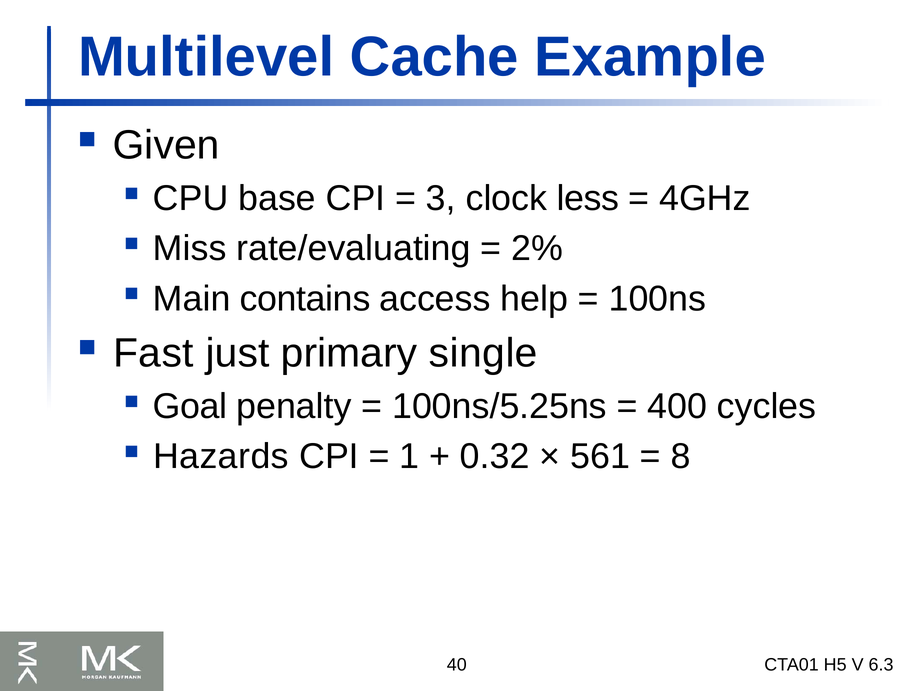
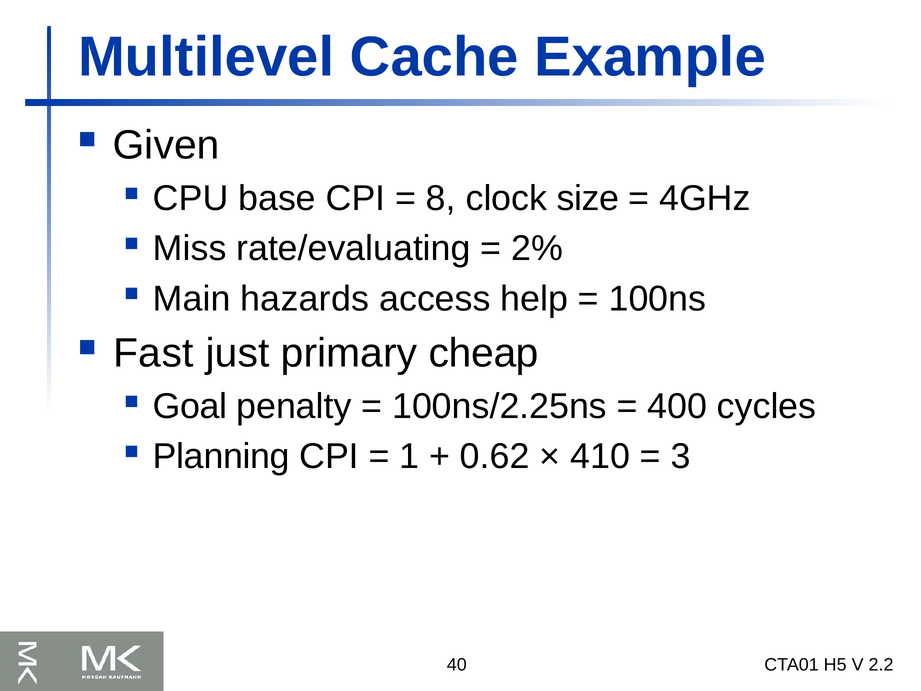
3: 3 -> 8
less: less -> size
contains: contains -> hazards
single: single -> cheap
100ns/5.25ns: 100ns/5.25ns -> 100ns/2.25ns
Hazards: Hazards -> Planning
0.32: 0.32 -> 0.62
561: 561 -> 410
8: 8 -> 3
6.3: 6.3 -> 2.2
